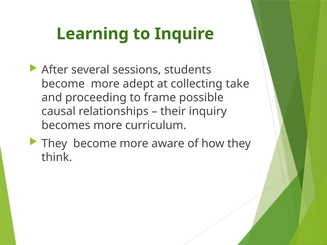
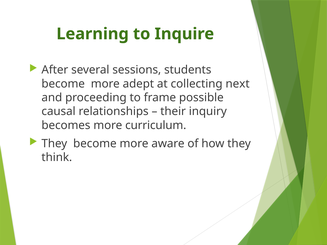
take: take -> next
